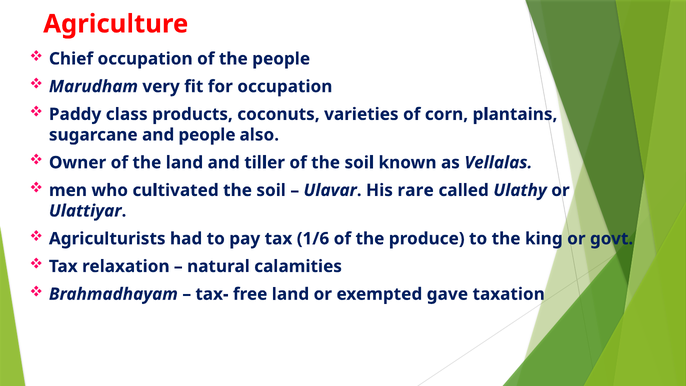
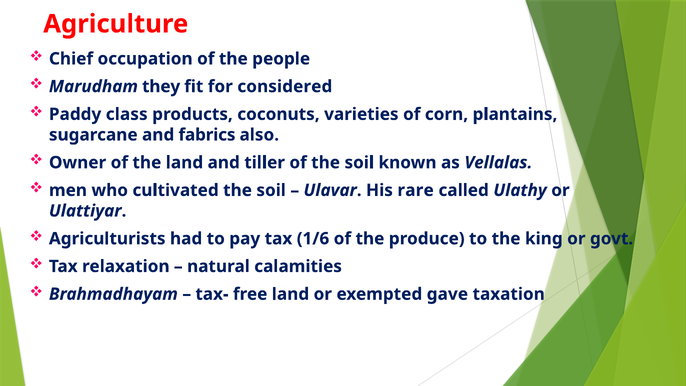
very: very -> they
for occupation: occupation -> considered
and people: people -> fabrics
